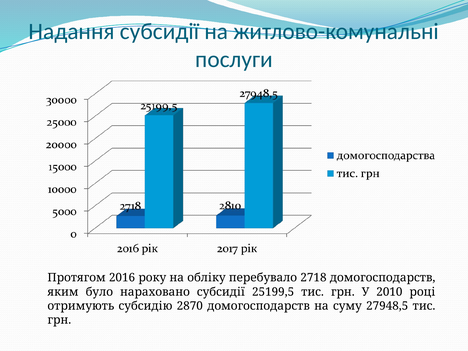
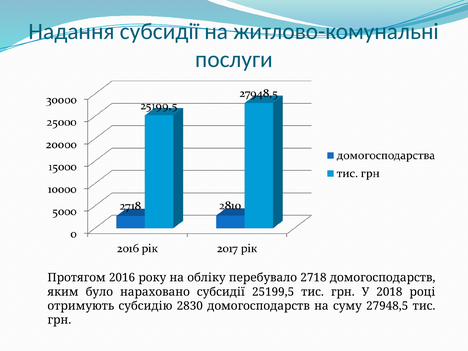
2010: 2010 -> 2018
2870: 2870 -> 2830
